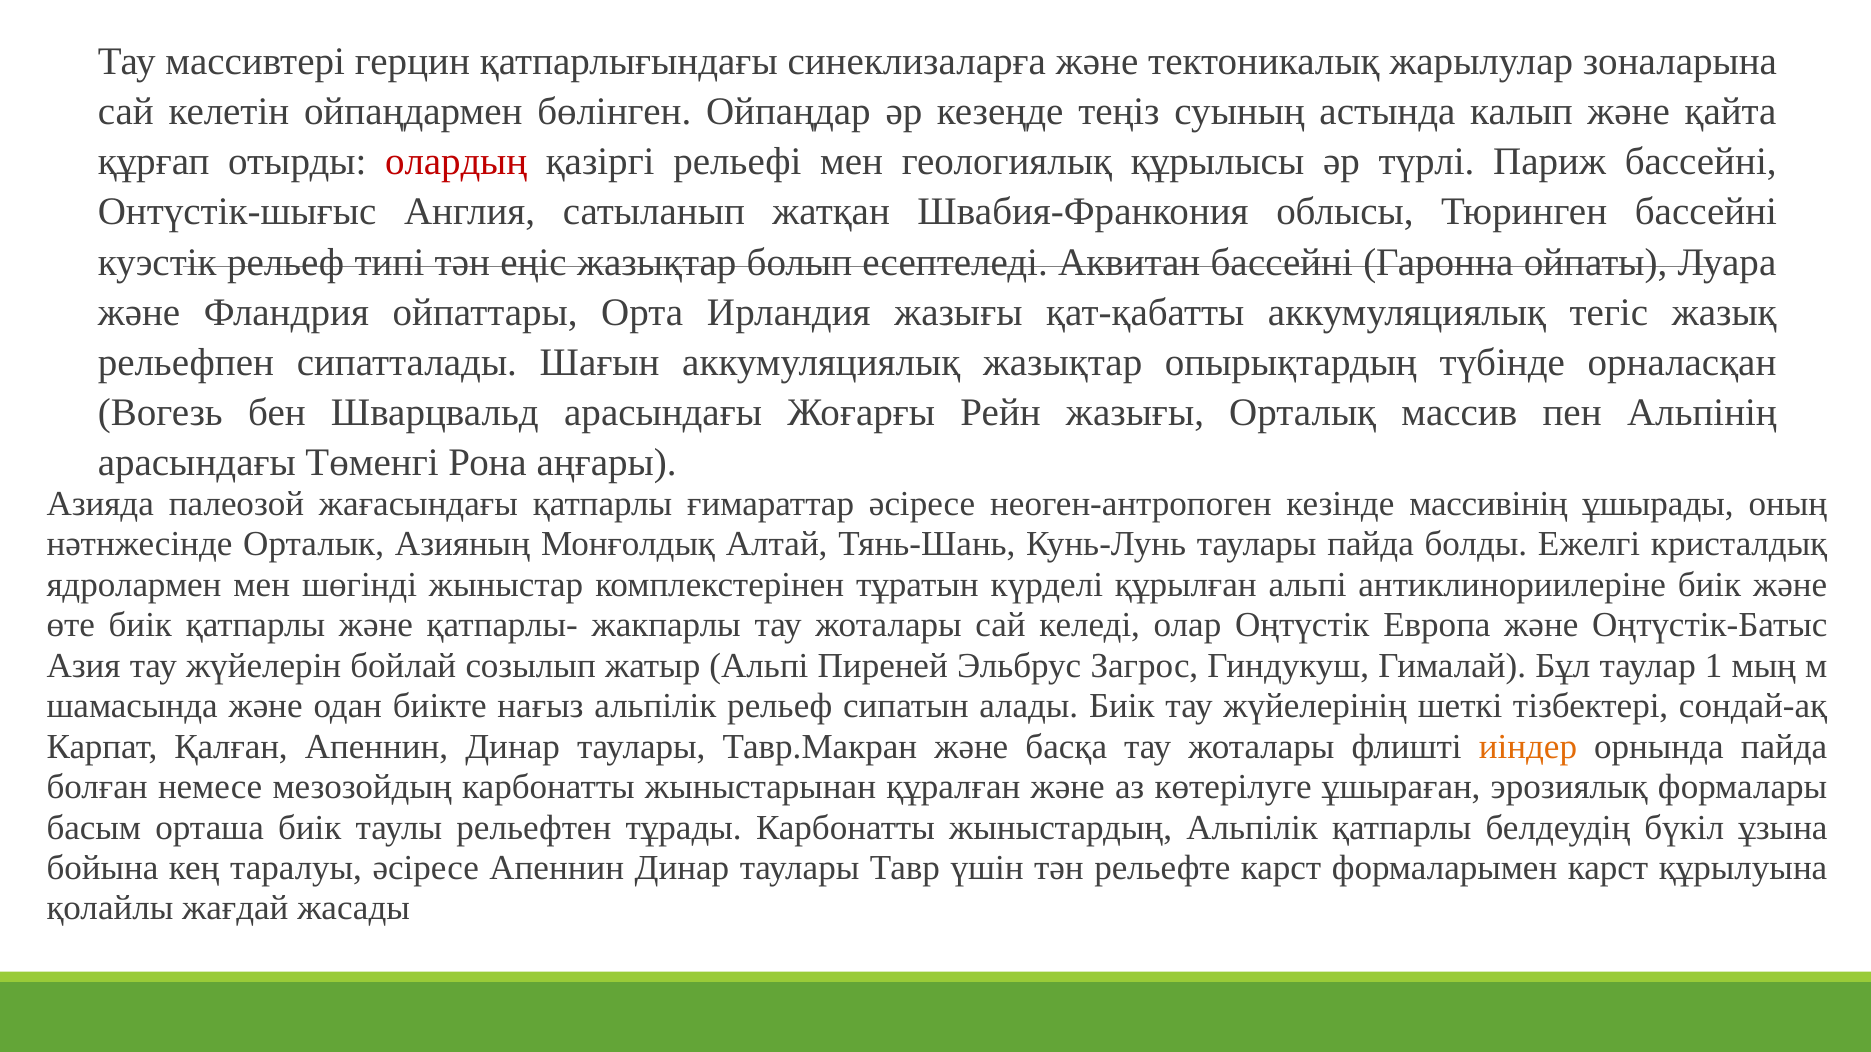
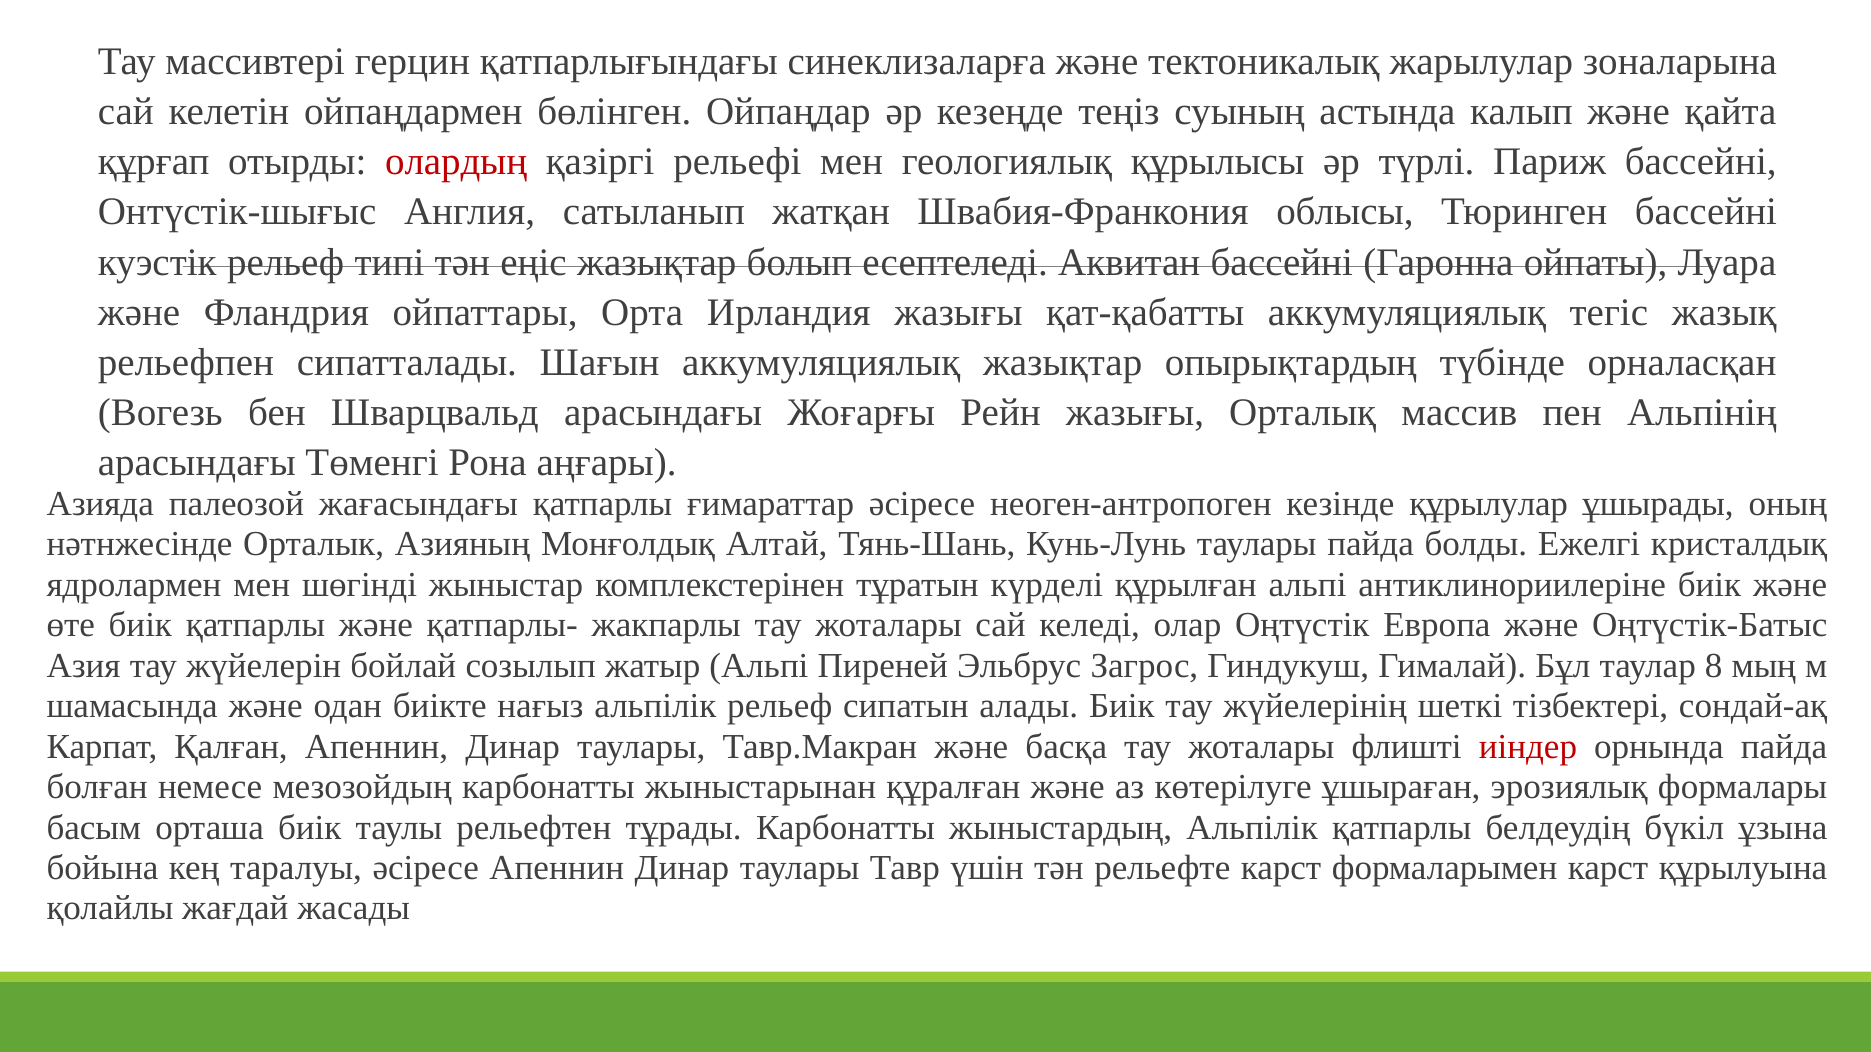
массивінің: массивінің -> құрылулар
1: 1 -> 8
иіндер colour: orange -> red
